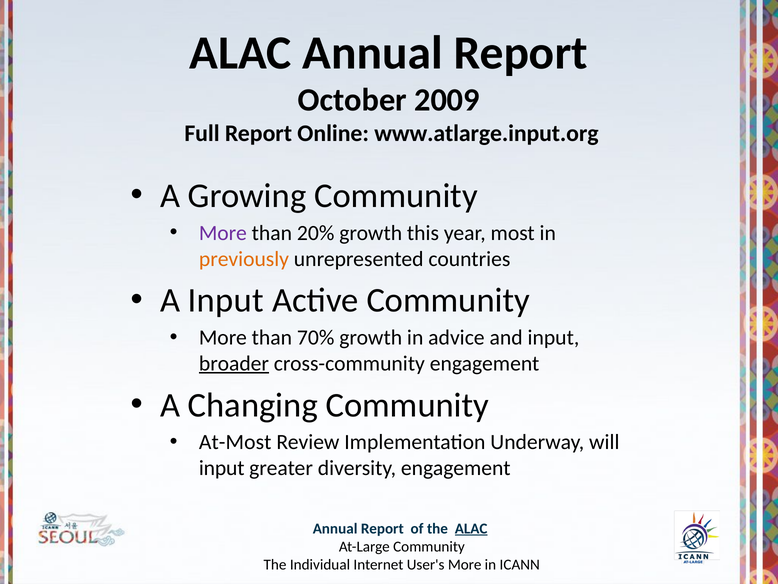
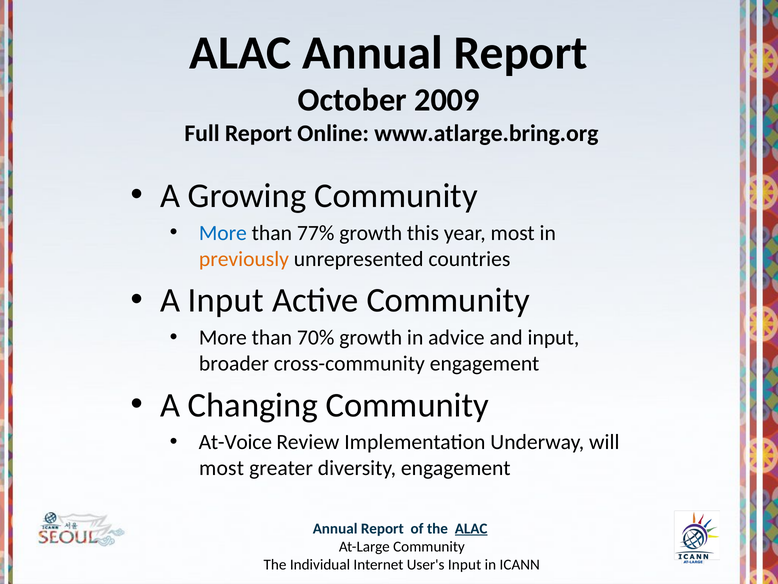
www.atlarge.input.org: www.atlarge.input.org -> www.atlarge.bring.org
More at (223, 233) colour: purple -> blue
20%: 20% -> 77%
broader underline: present -> none
At-Most: At-Most -> At-Voice
input at (222, 468): input -> most
User's More: More -> Input
